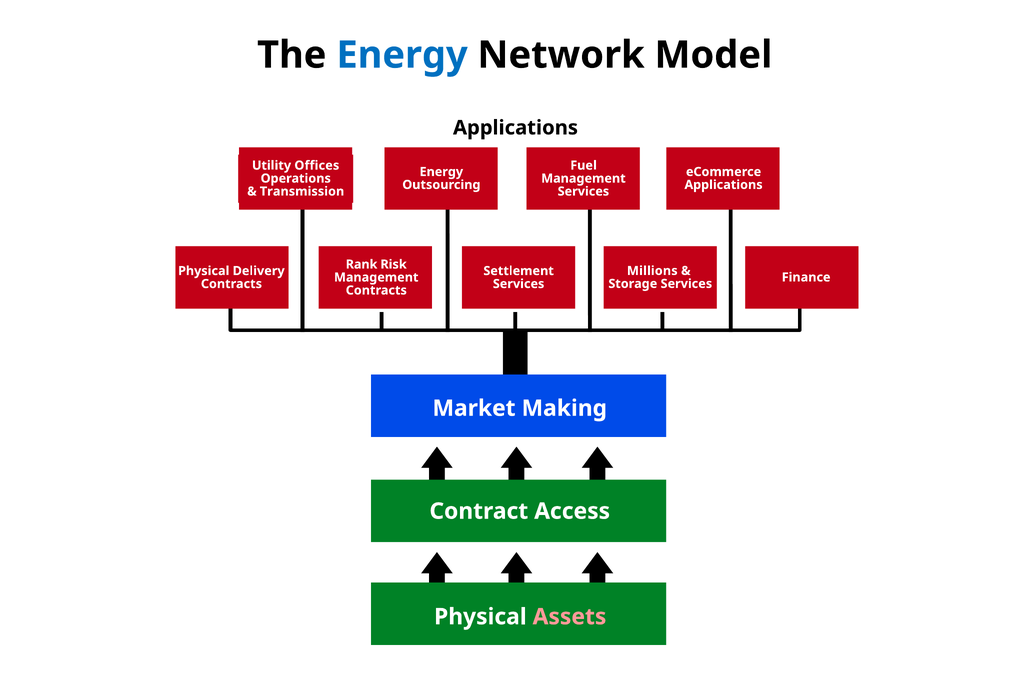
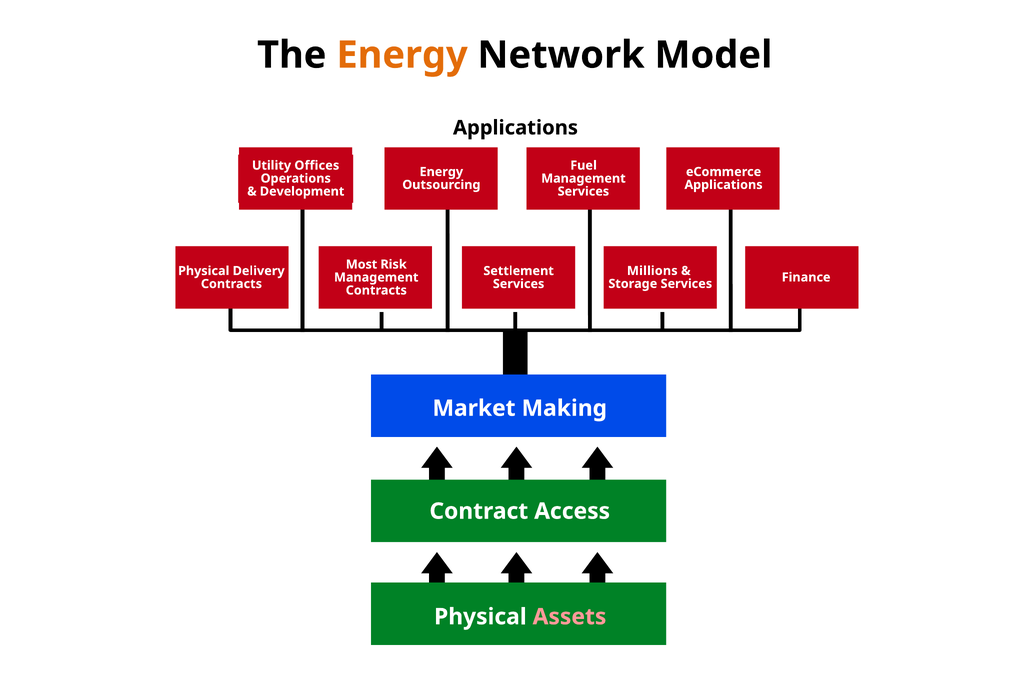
Energy at (402, 55) colour: blue -> orange
Transmission: Transmission -> Development
Rank: Rank -> Most
